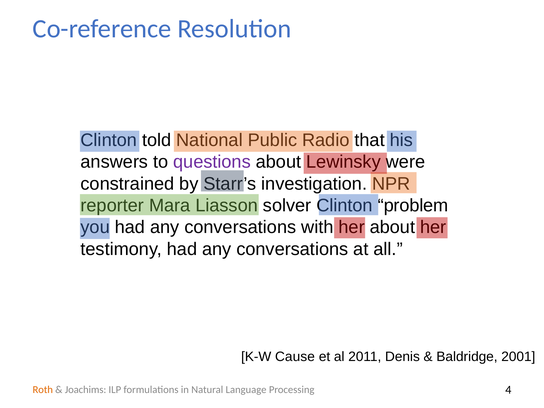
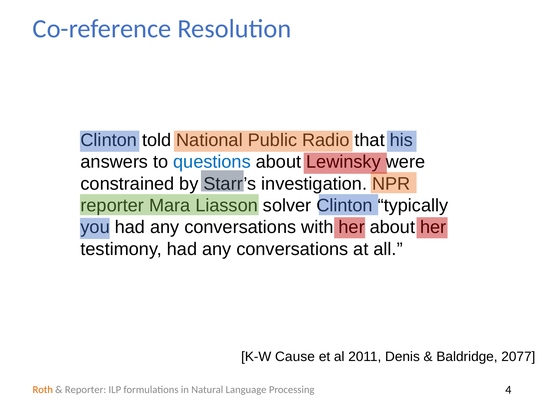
questions colour: purple -> blue
problem: problem -> typically
2001: 2001 -> 2077
Joachims at (86, 390): Joachims -> Reporter
